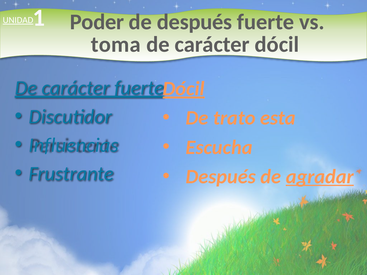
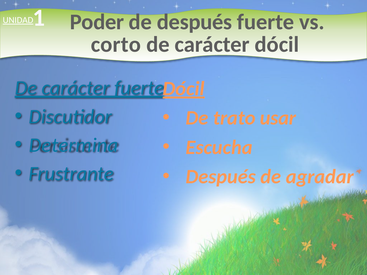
toma: toma -> corto
esta: esta -> usar
Influencias: Influencias -> Determina
agradar underline: present -> none
